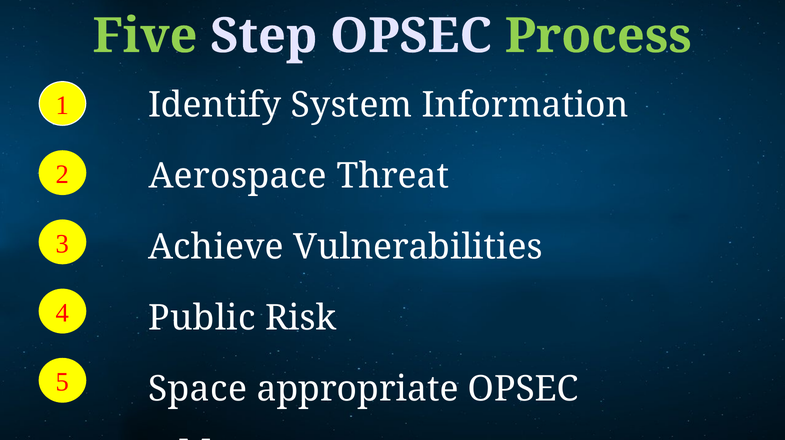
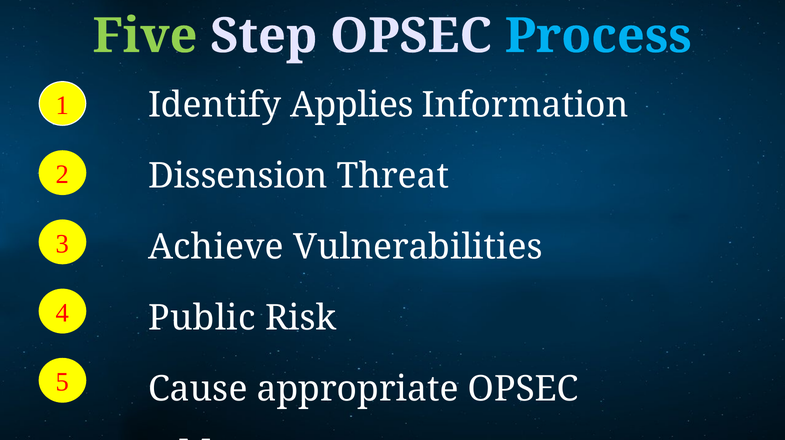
Process colour: light green -> light blue
System: System -> Applies
Aerospace: Aerospace -> Dissension
Space: Space -> Cause
